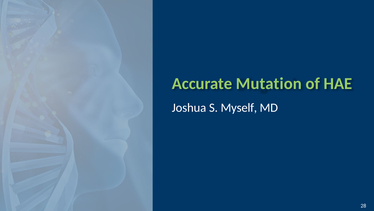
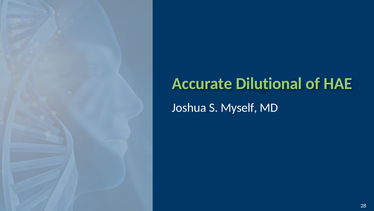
Mutation: Mutation -> Dilutional
